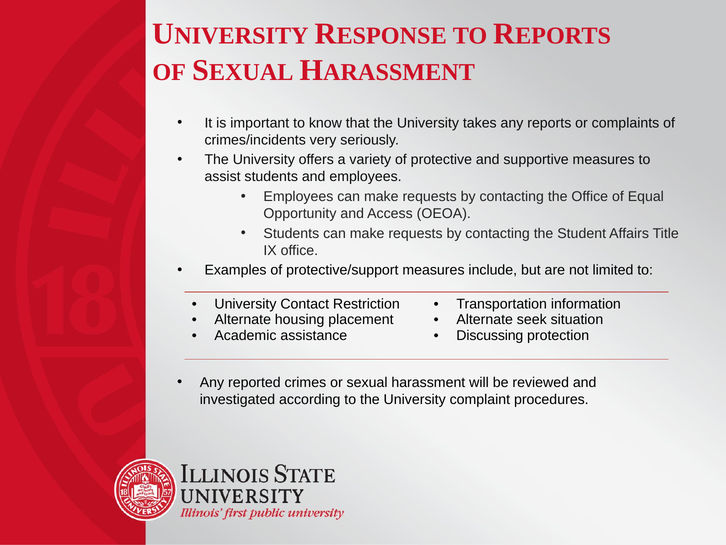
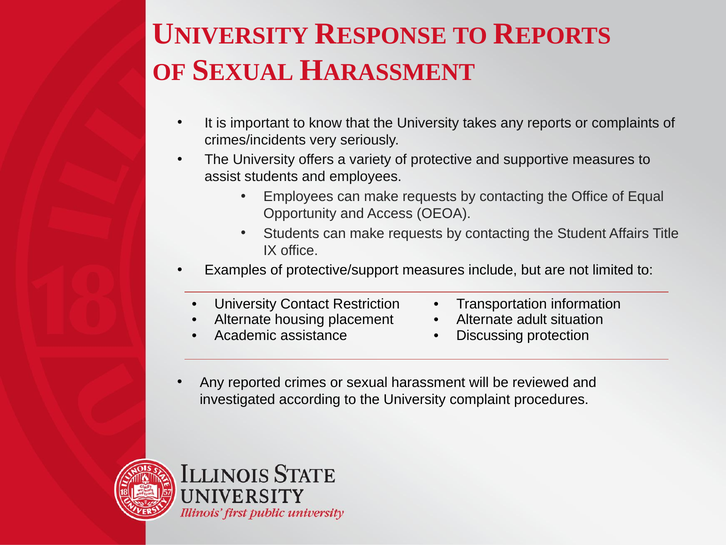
seek: seek -> adult
